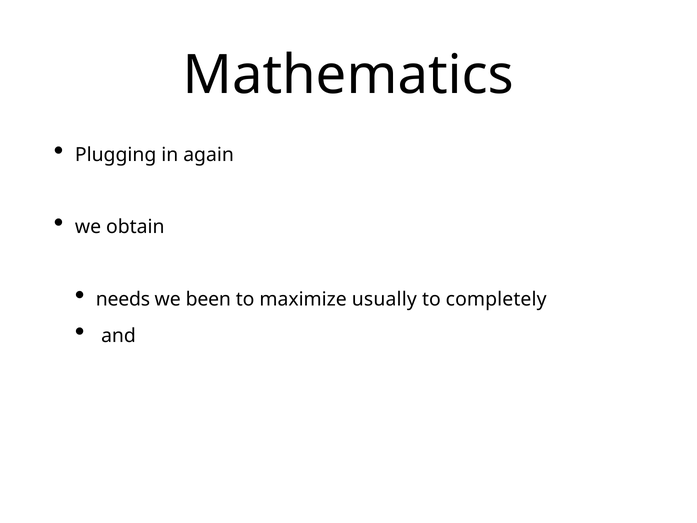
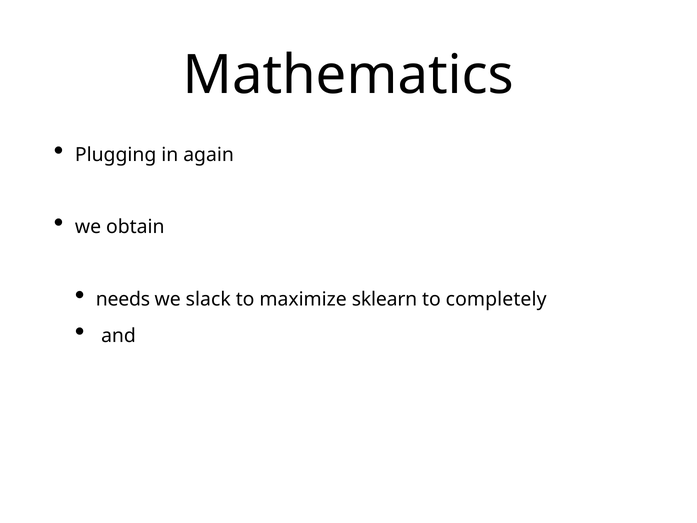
been: been -> slack
usually: usually -> sklearn
